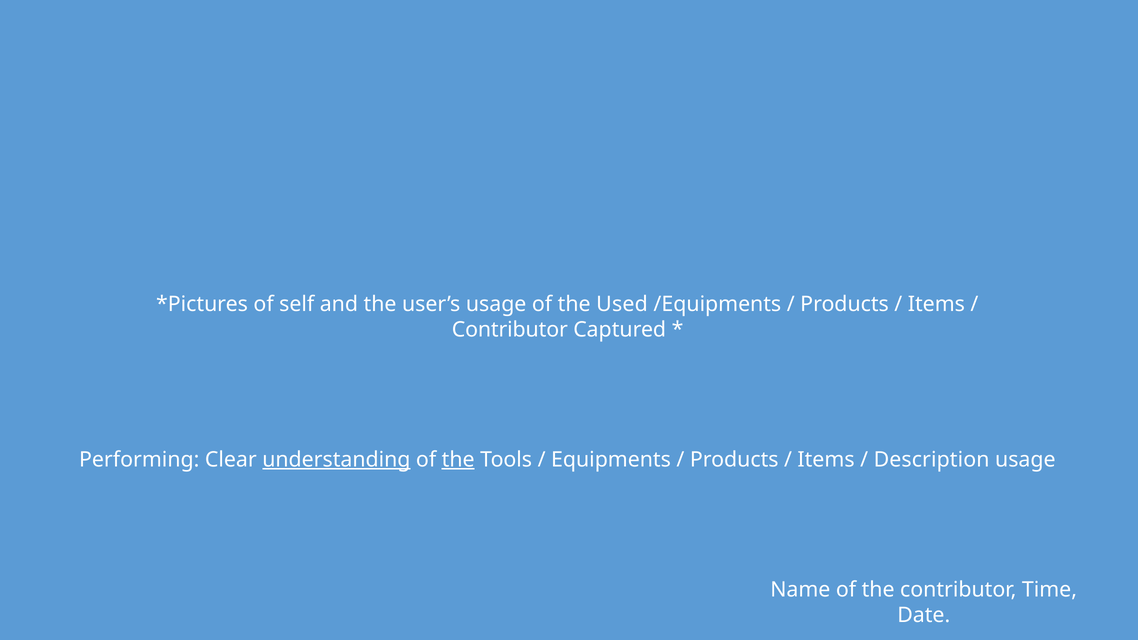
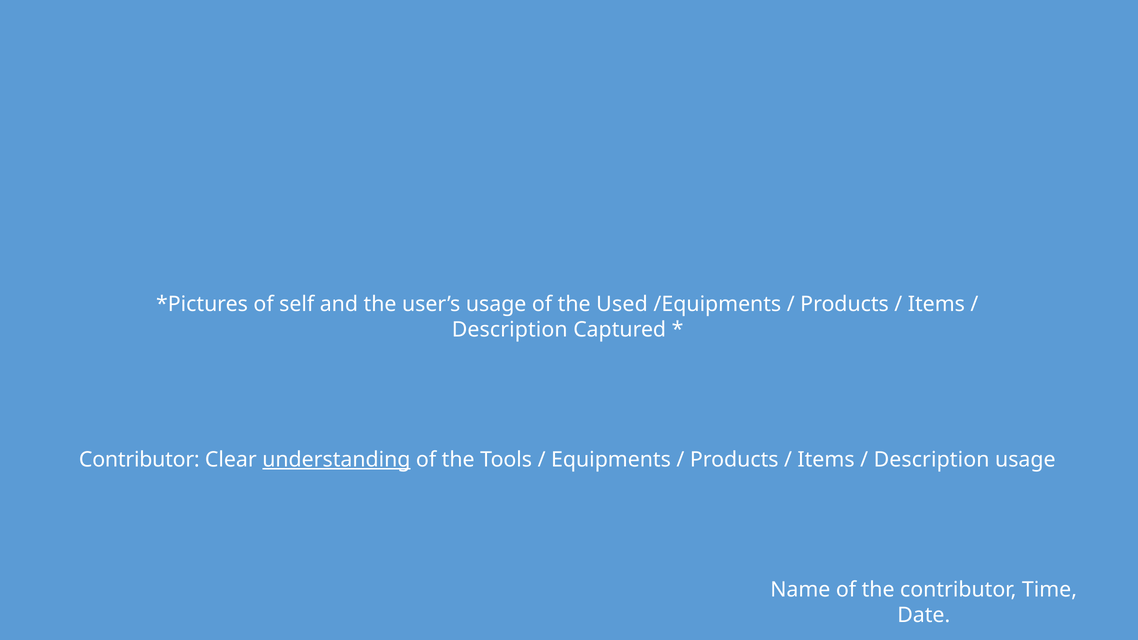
Contributor at (510, 330): Contributor -> Description
Performing at (139, 460): Performing -> Contributor
the at (458, 460) underline: present -> none
